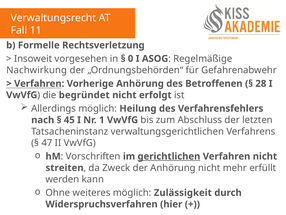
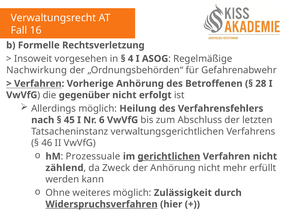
11: 11 -> 16
0: 0 -> 4
begründet: begründet -> gegenüber
Nr 1: 1 -> 6
47: 47 -> 46
Vorschriften: Vorschriften -> Prozessuale
streiten: streiten -> zählend
Widerspruchsverfahren underline: none -> present
